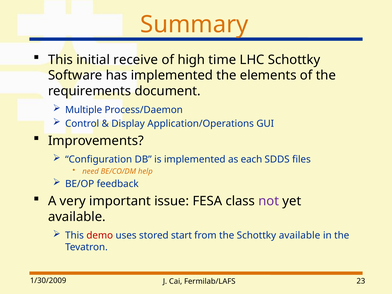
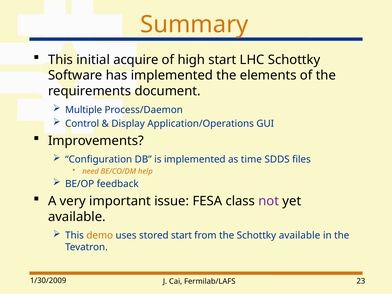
receive: receive -> acquire
high time: time -> start
each: each -> time
demo colour: red -> orange
